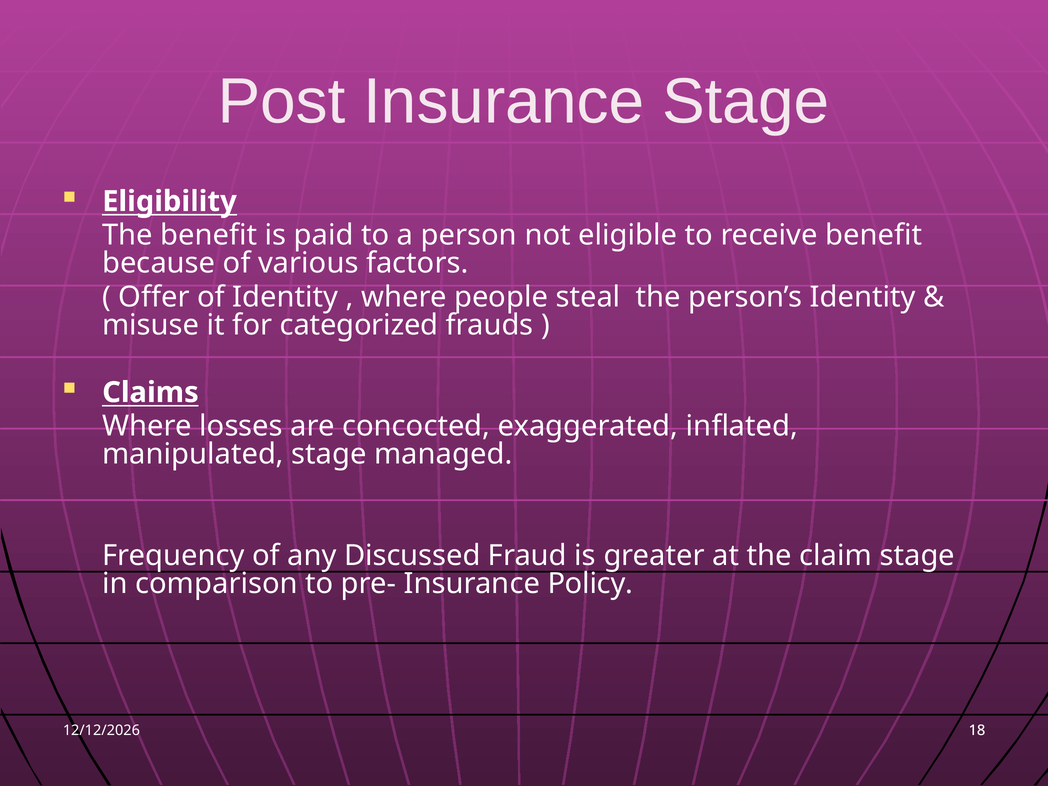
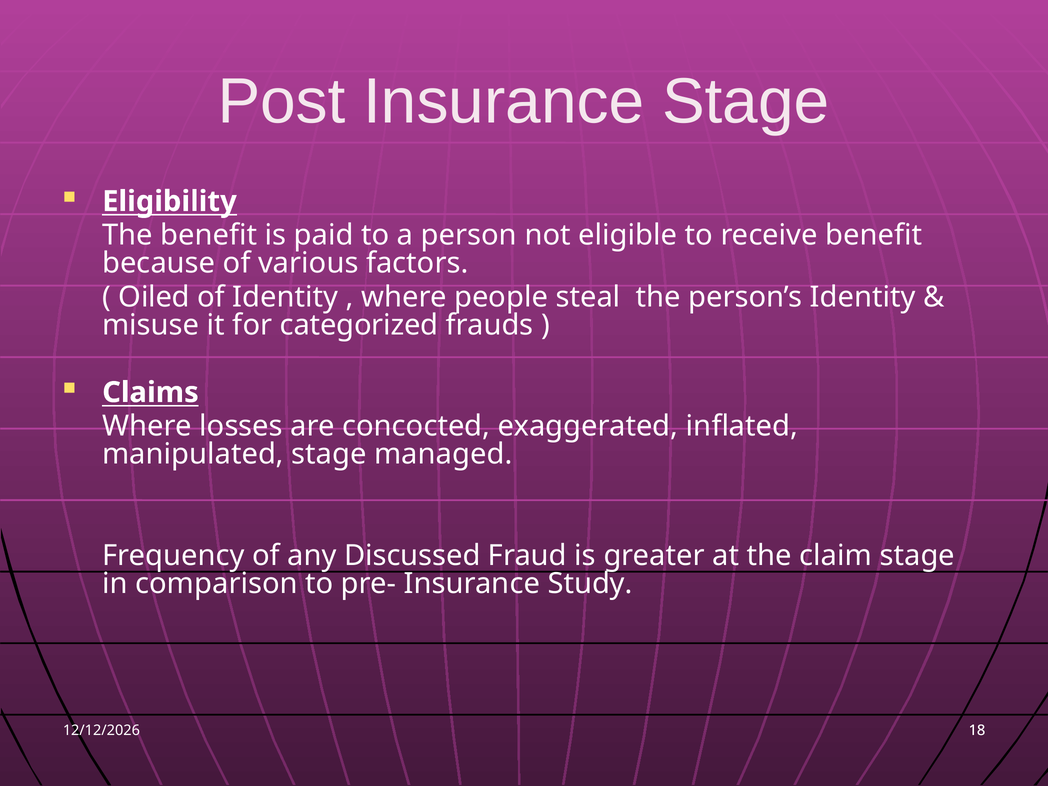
Offer: Offer -> Oiled
Policy: Policy -> Study
